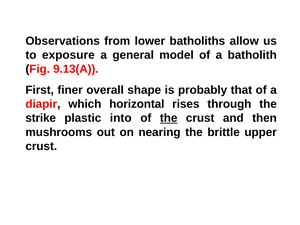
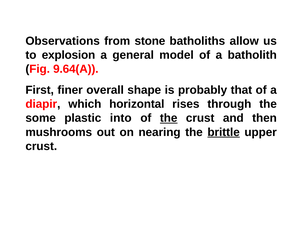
lower: lower -> stone
exposure: exposure -> explosion
9.13(A: 9.13(A -> 9.64(A
strike: strike -> some
brittle underline: none -> present
